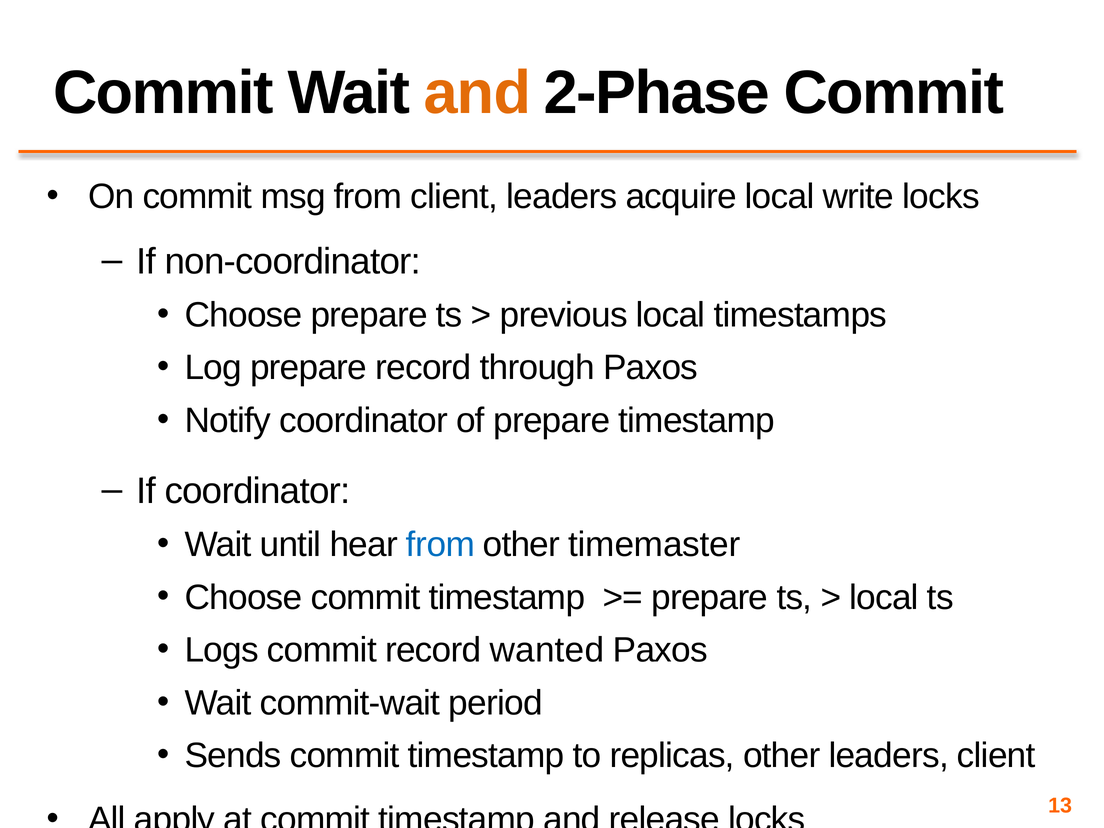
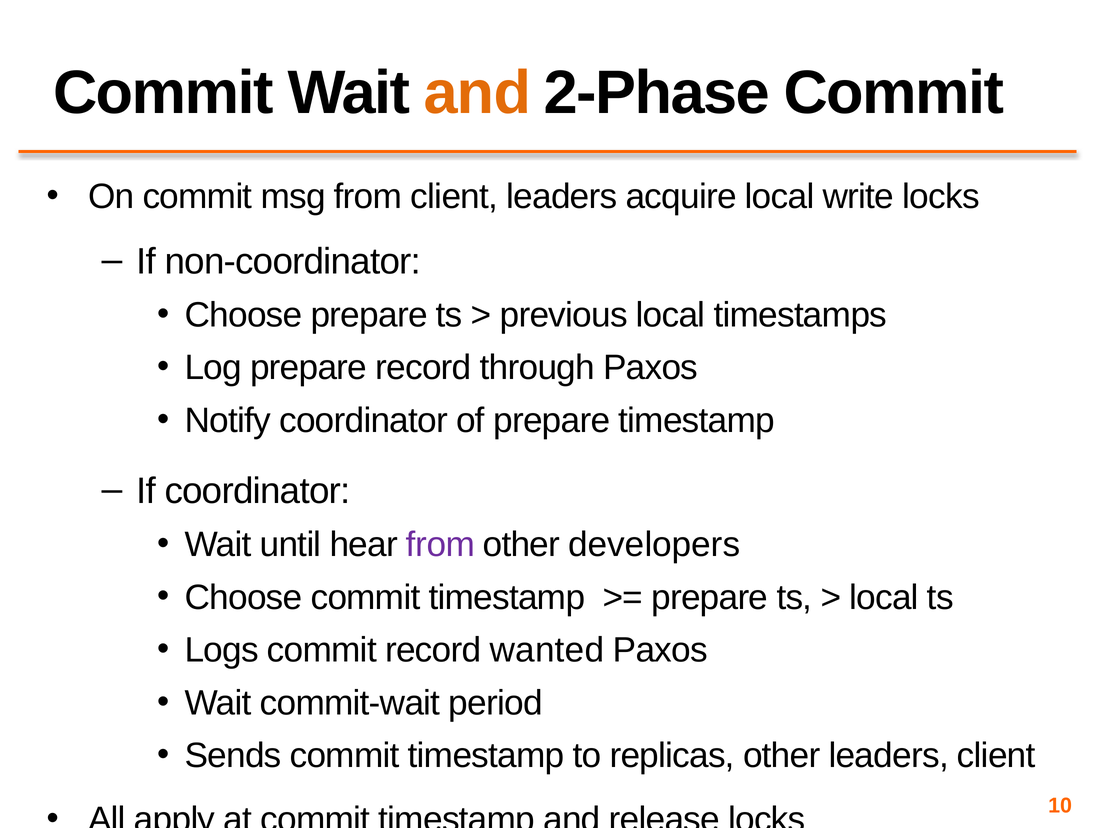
from at (440, 545) colour: blue -> purple
timemaster: timemaster -> developers
13: 13 -> 10
